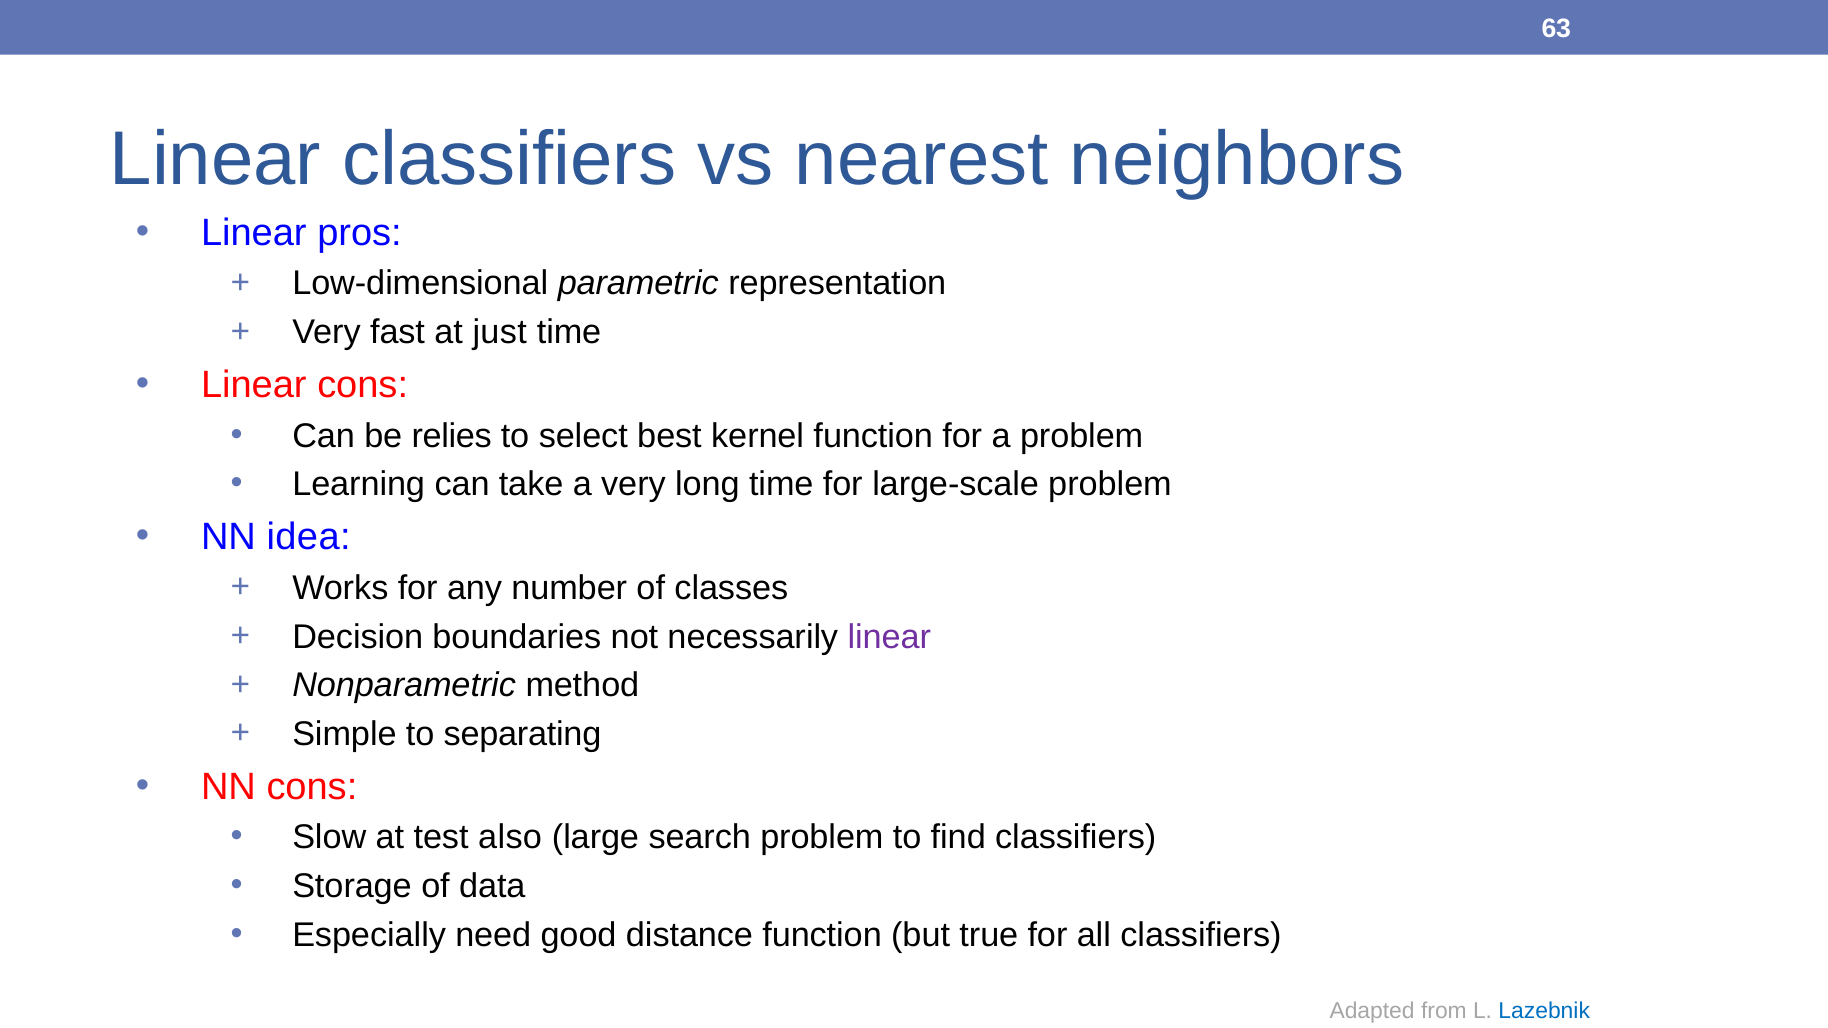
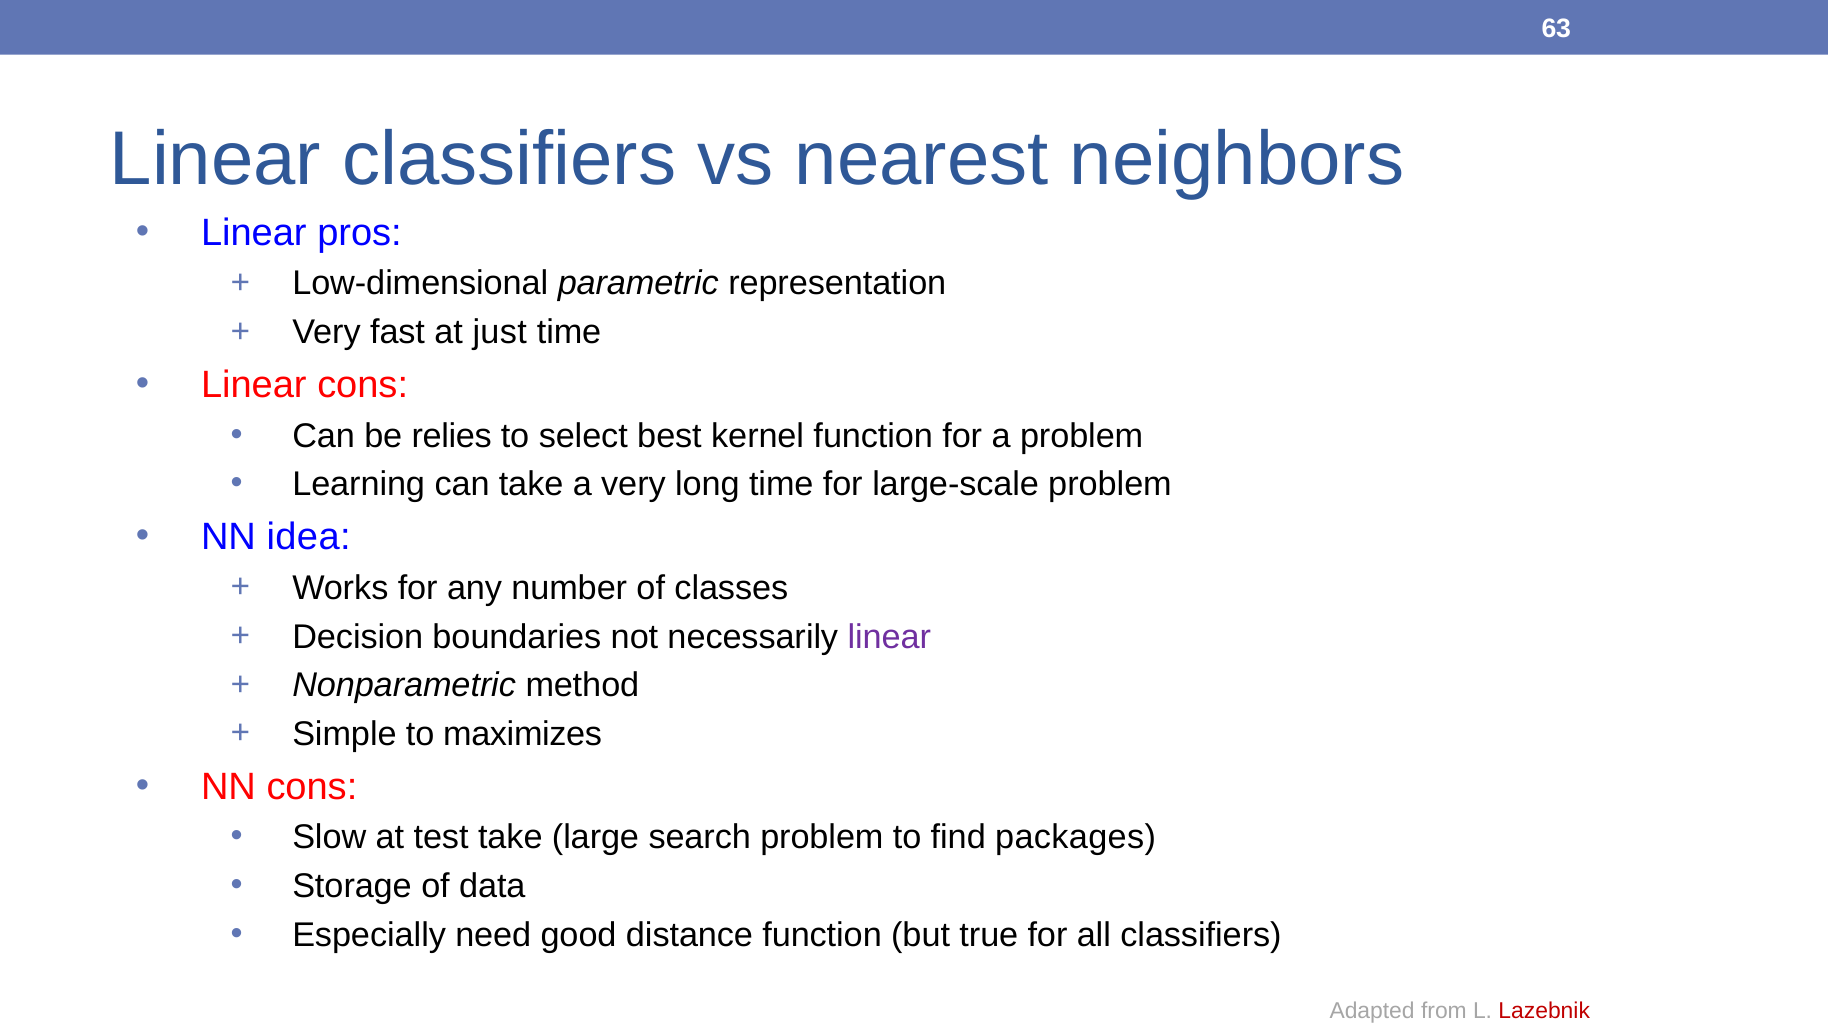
separating: separating -> maximizes
test also: also -> take
find classifiers: classifiers -> packages
Lazebnik colour: blue -> red
